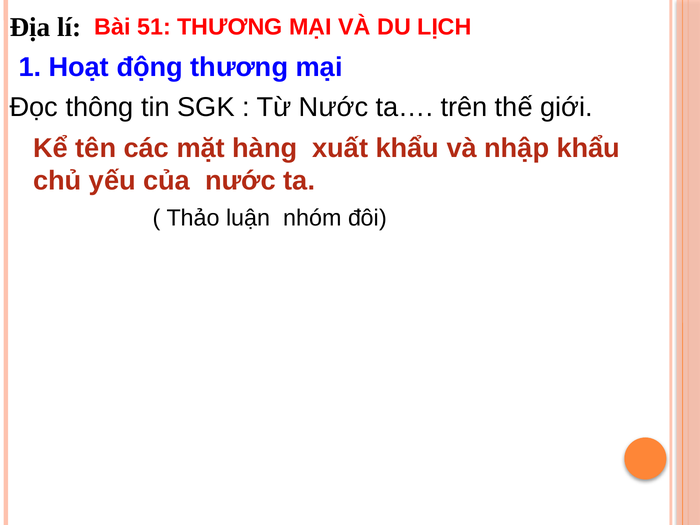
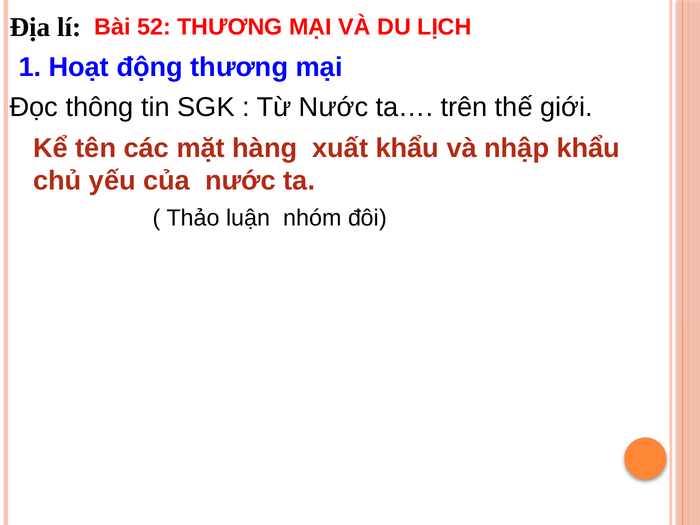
51: 51 -> 52
